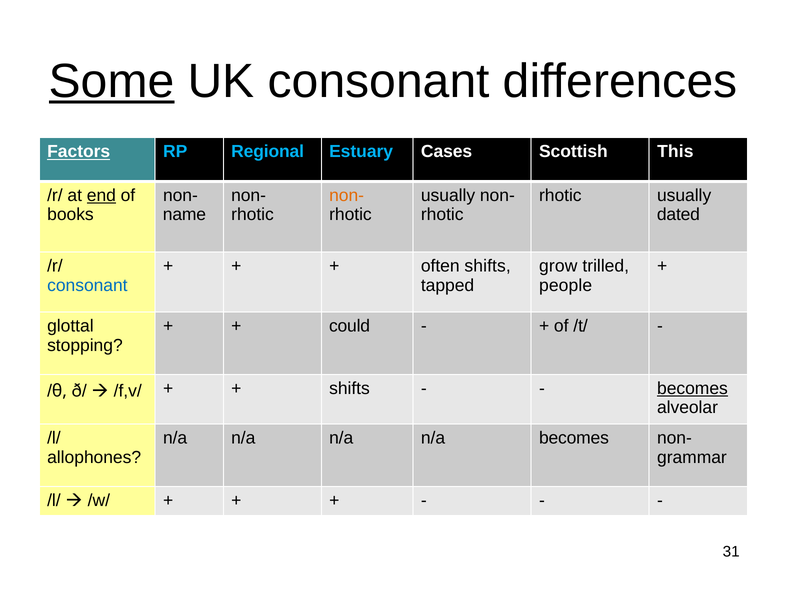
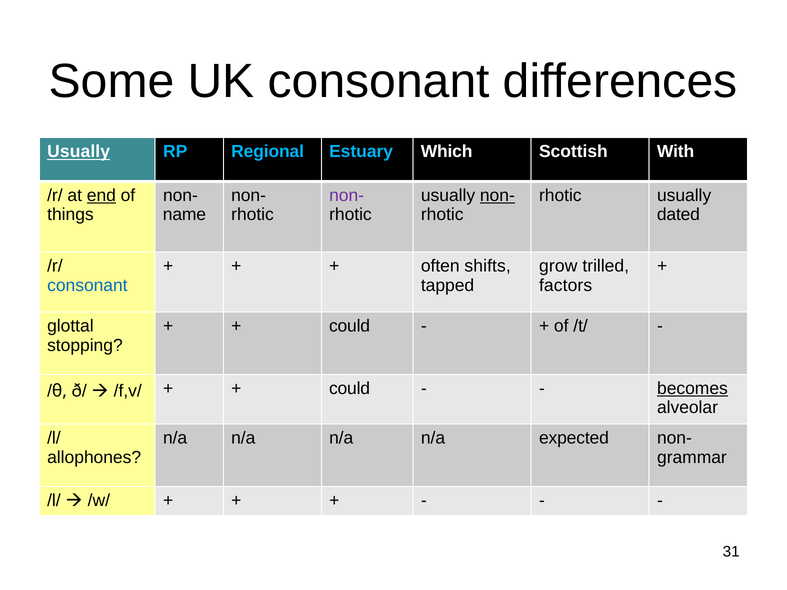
Some underline: present -> none
Factors at (79, 152): Factors -> Usually
Cases: Cases -> Which
This: This -> With
non- at (347, 195) colour: orange -> purple
non- at (497, 195) underline: none -> present
books: books -> things
people: people -> factors
shifts at (349, 388): shifts -> could
n/a becomes: becomes -> expected
